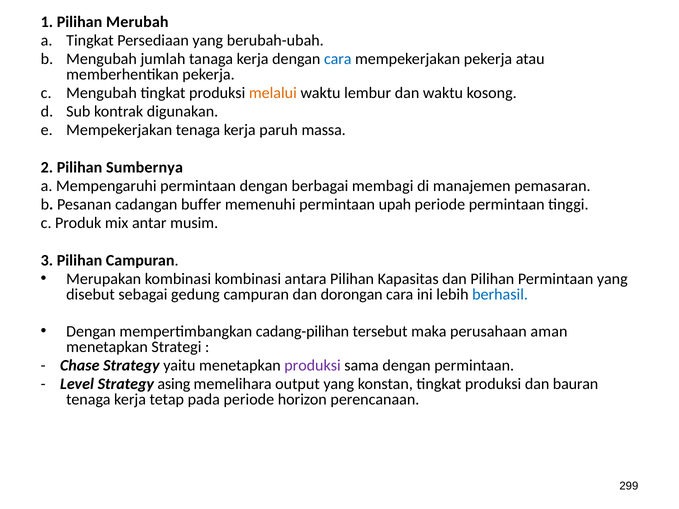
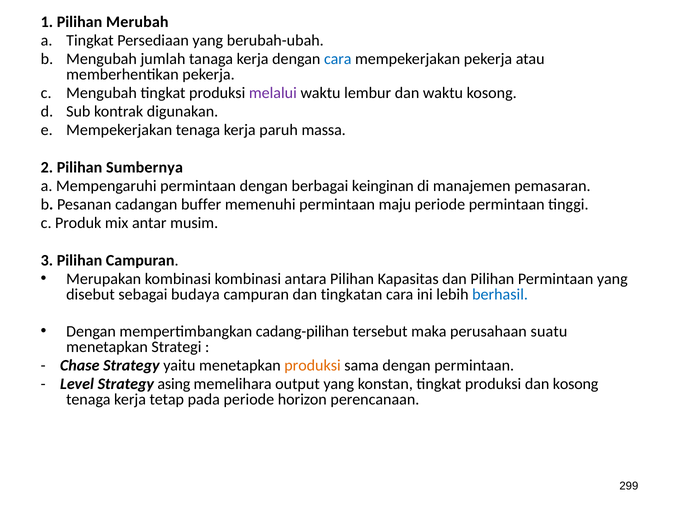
melalui colour: orange -> purple
membagi: membagi -> keinginan
upah: upah -> maju
gedung: gedung -> budaya
dorongan: dorongan -> tingkatan
aman: aman -> suatu
produksi at (313, 366) colour: purple -> orange
dan bauran: bauran -> kosong
